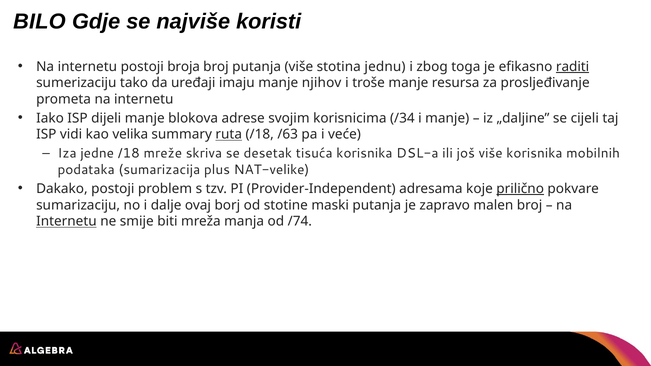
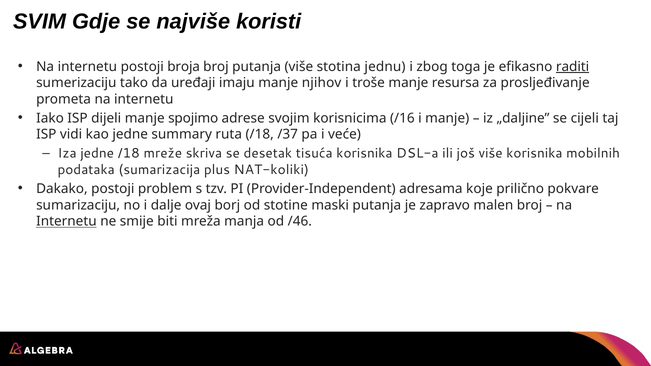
BILO: BILO -> SVIM
blokova: blokova -> spojimo
/34: /34 -> /16
kao velika: velika -> jedne
ruta underline: present -> none
/63: /63 -> /37
NAT-velike: NAT-velike -> NAT-koliki
prilično underline: present -> none
/74: /74 -> /46
